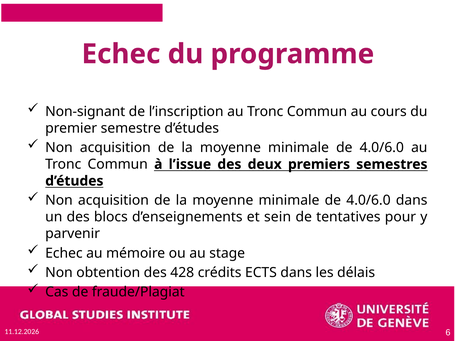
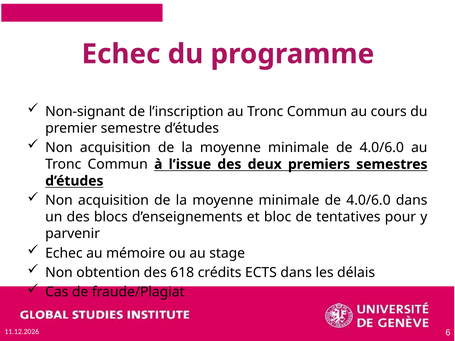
sein: sein -> bloc
428: 428 -> 618
